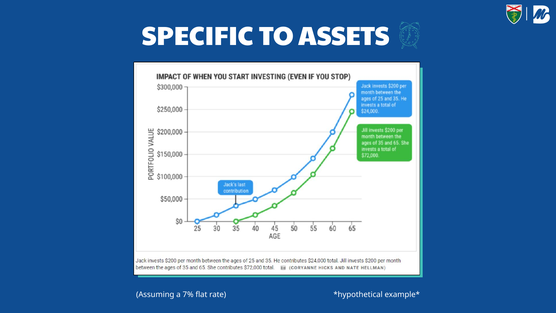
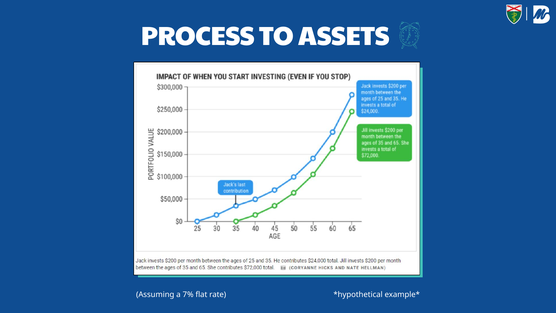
SPECIFIC: SPECIFIC -> PROCESS
